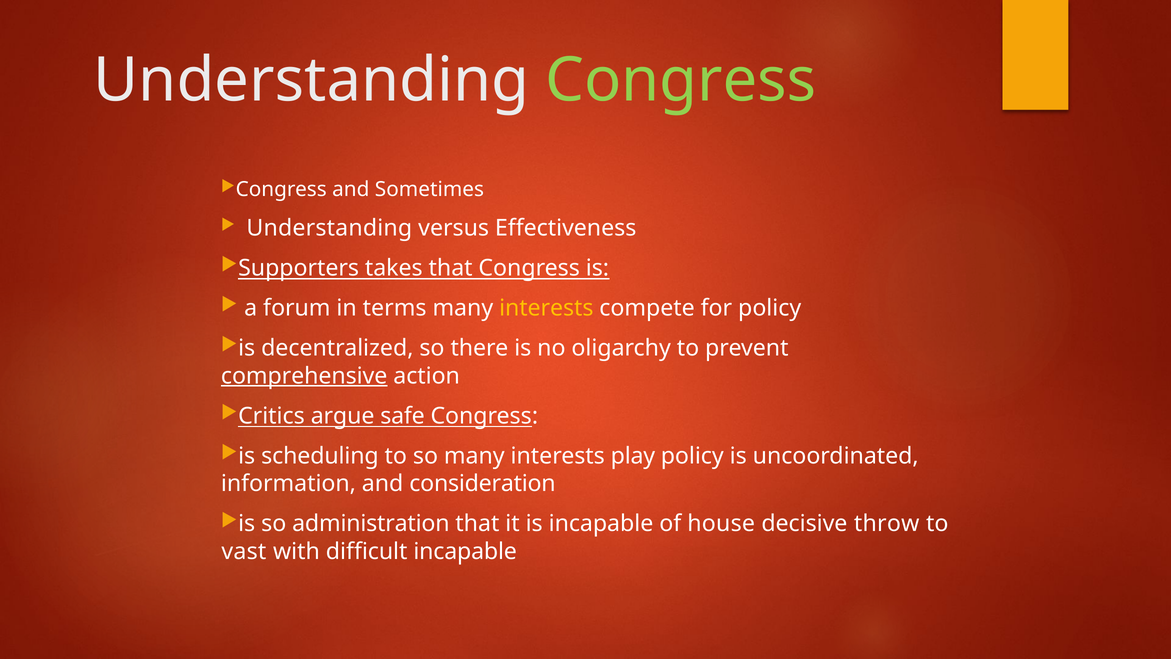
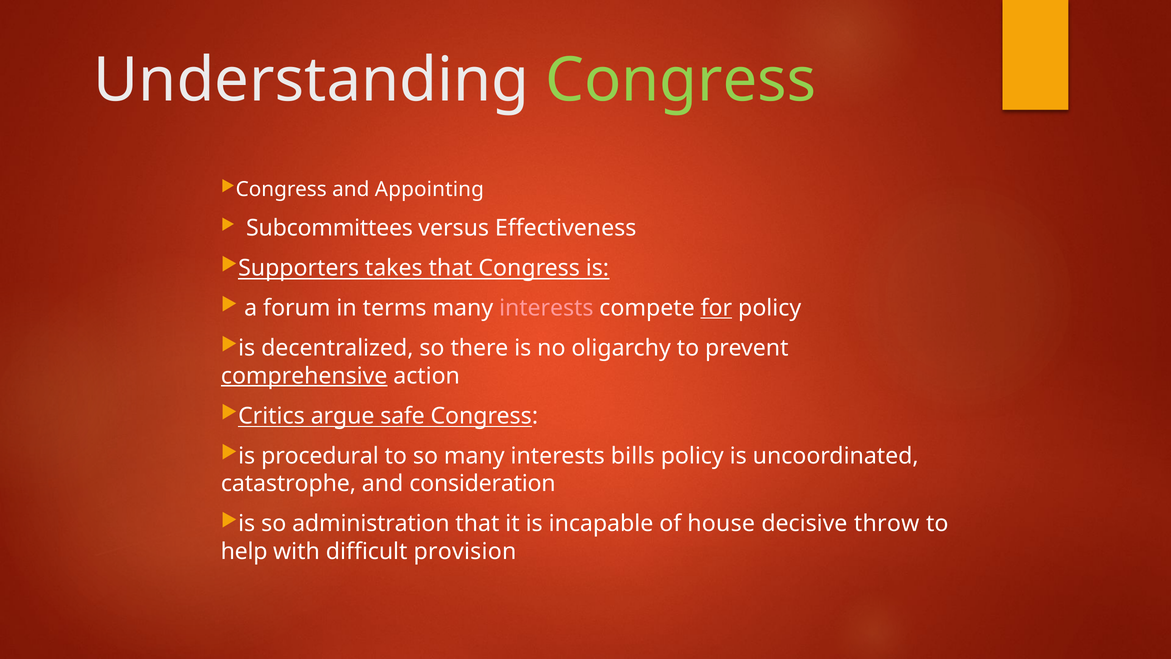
Sometimes: Sometimes -> Appointing
Understanding at (329, 228): Understanding -> Subcommittees
interests at (546, 308) colour: yellow -> pink
for underline: none -> present
scheduling: scheduling -> procedural
play: play -> bills
information: information -> catastrophe
vast: vast -> help
difficult incapable: incapable -> provision
